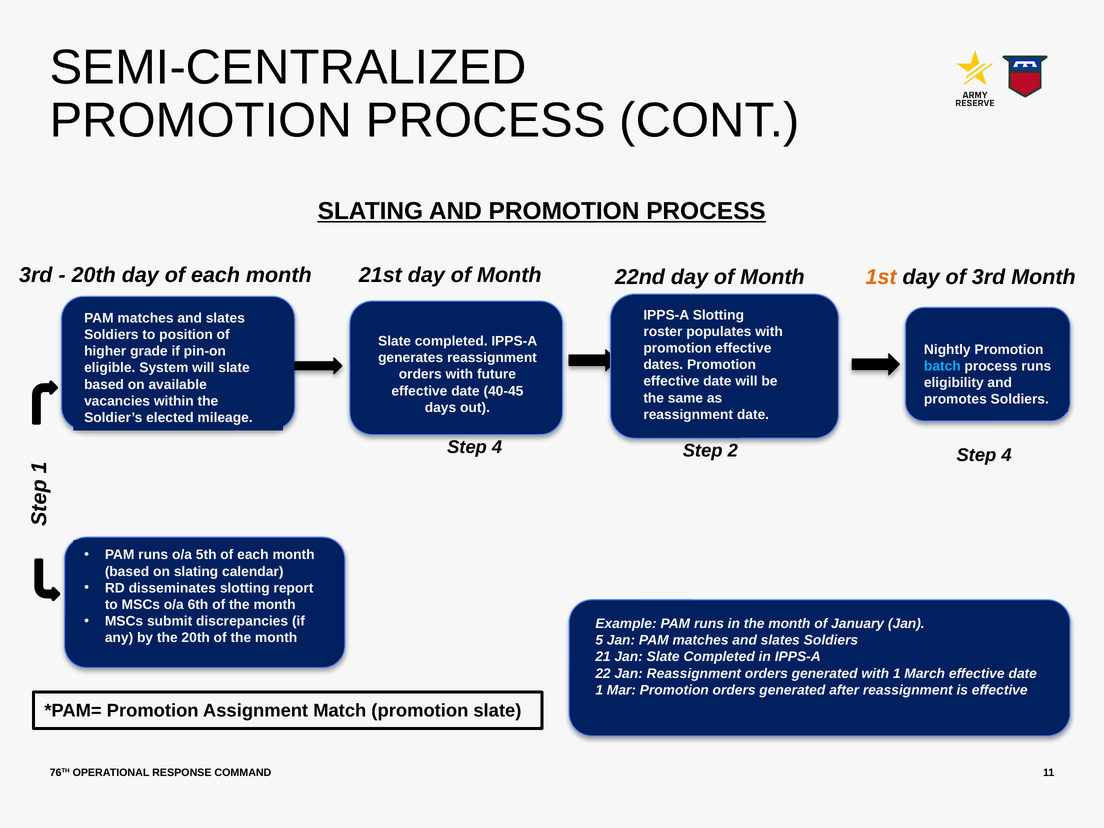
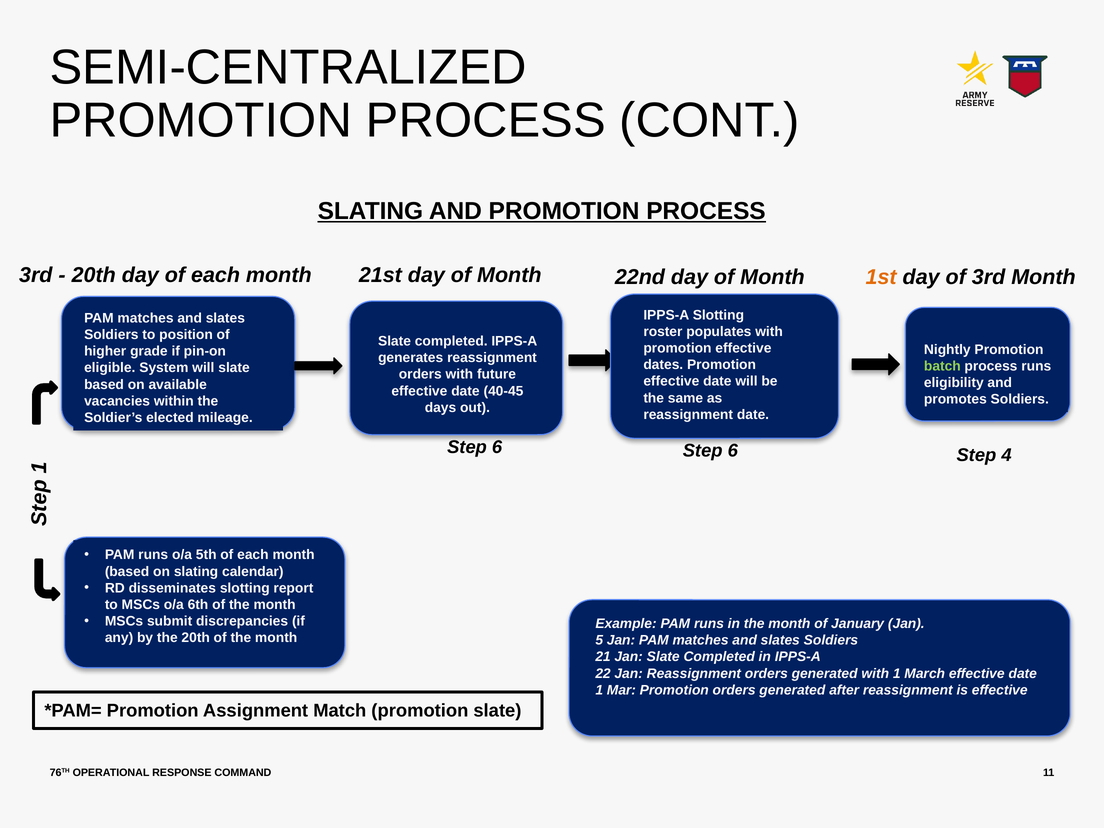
batch colour: light blue -> light green
4 at (497, 447): 4 -> 6
2 at (733, 451): 2 -> 6
